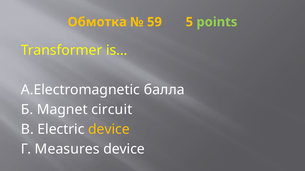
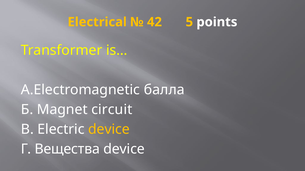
Обмотка: Обмотка -> Electrical
59: 59 -> 42
points colour: light green -> white
Measures: Measures -> Вещества
